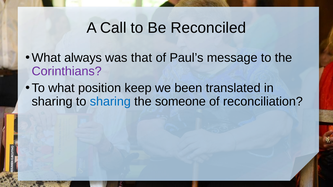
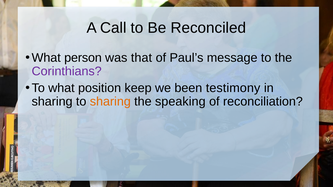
always: always -> person
translated: translated -> testimony
sharing at (110, 102) colour: blue -> orange
someone: someone -> speaking
